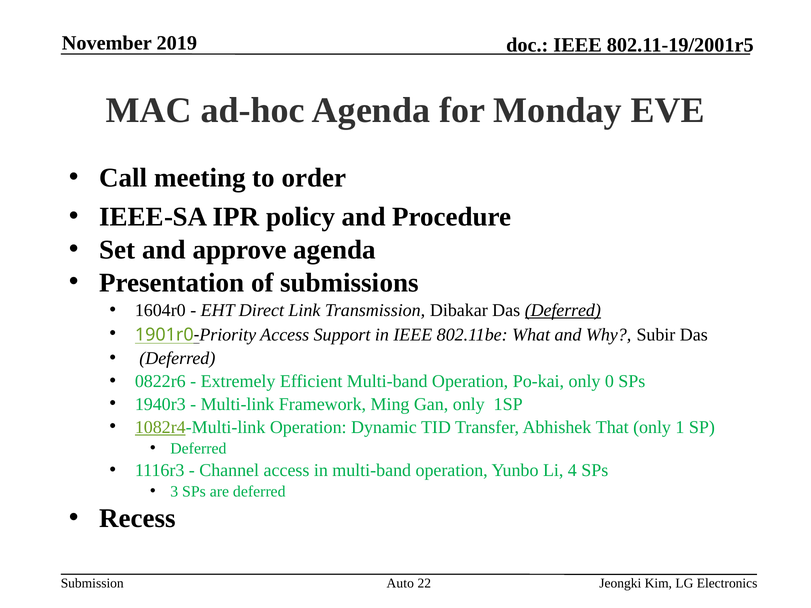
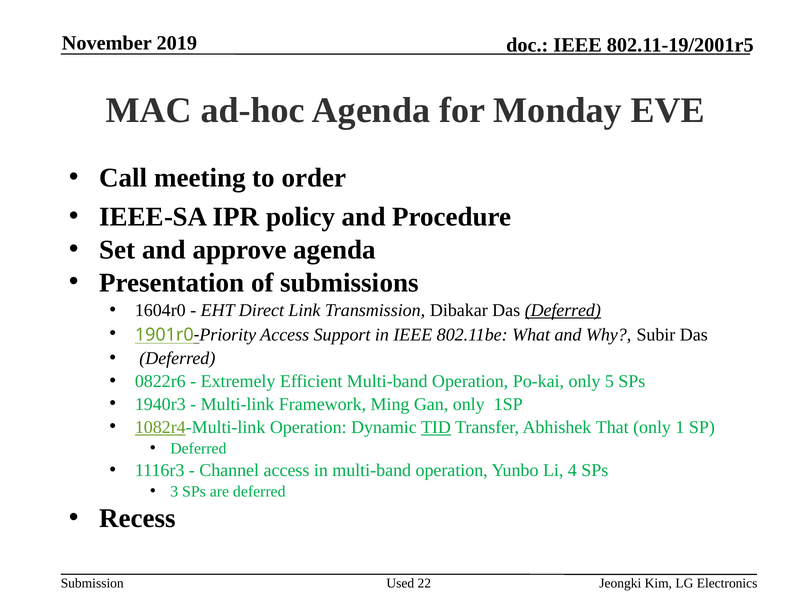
0: 0 -> 5
TID underline: none -> present
Auto: Auto -> Used
